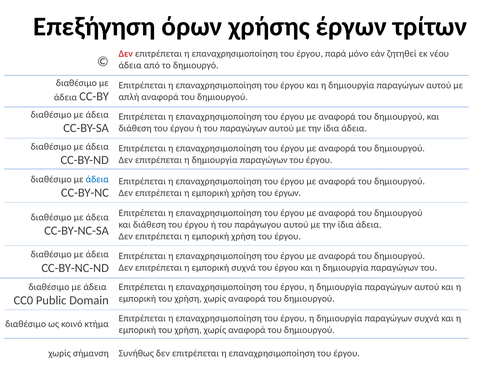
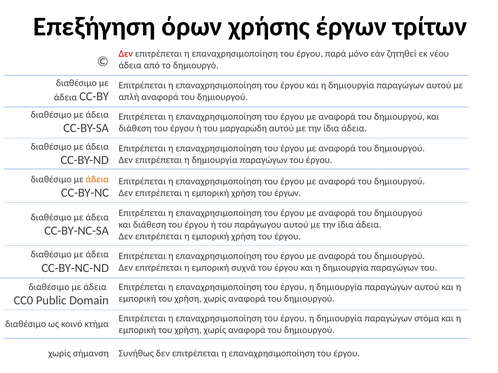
του παραγώγων: παραγώγων -> μαργαρώδη
άδεια at (97, 180) colour: blue -> orange
παραγώγων συχνά: συχνά -> στόμα
